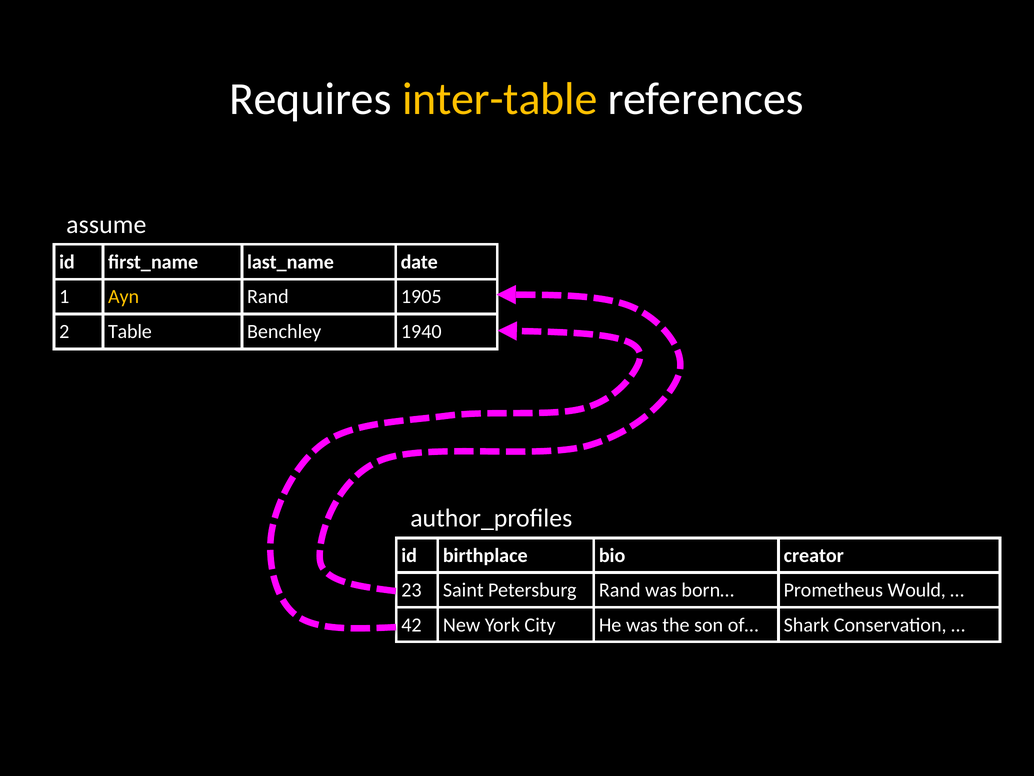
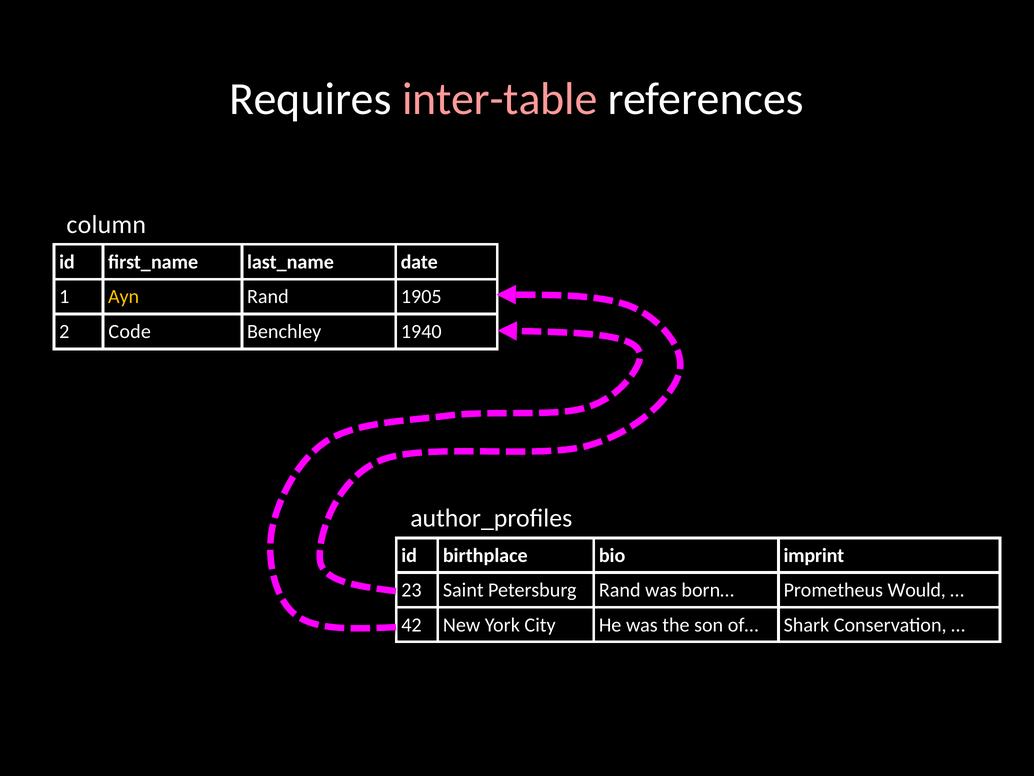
inter-table colour: yellow -> pink
assume: assume -> column
Table: Table -> Code
creator: creator -> imprint
